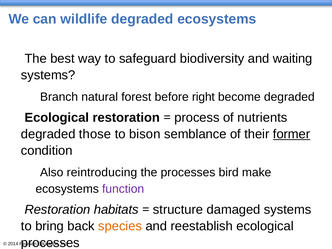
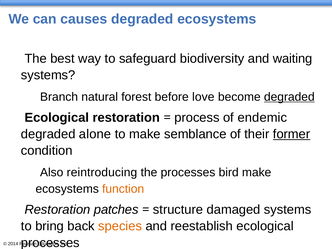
wildlife: wildlife -> causes
right: right -> love
degraded at (289, 97) underline: none -> present
nutrients: nutrients -> endemic
those: those -> alone
to bison: bison -> make
function colour: purple -> orange
habitats: habitats -> patches
